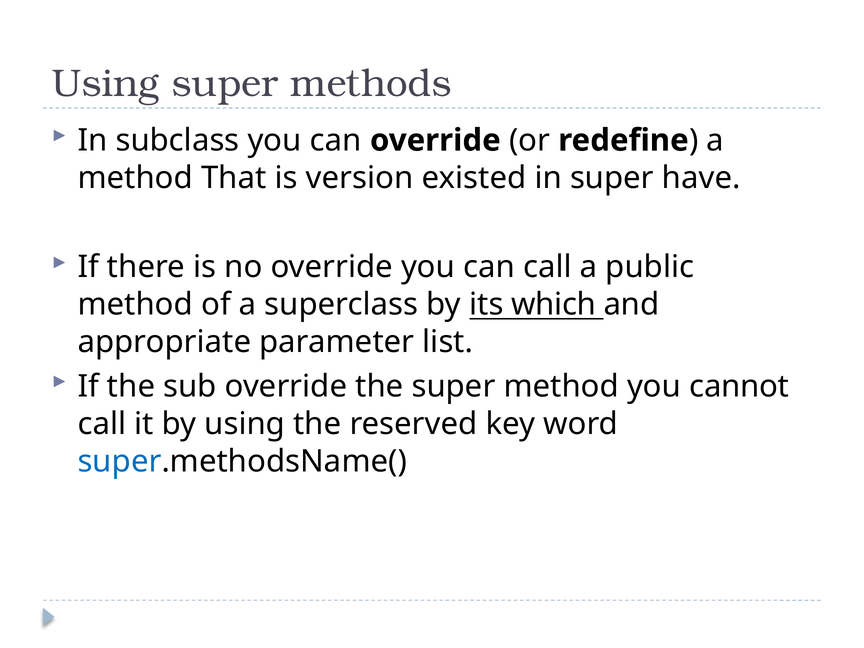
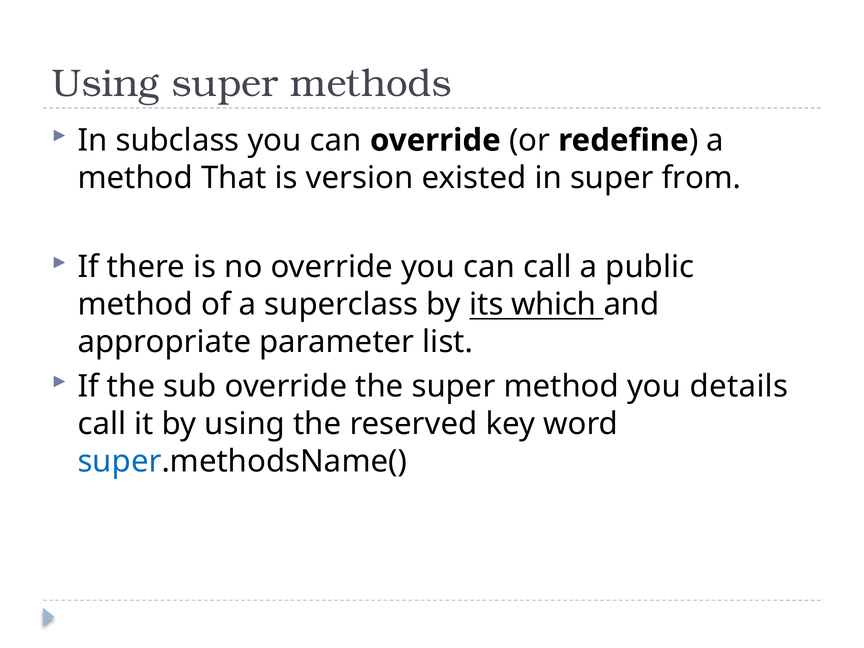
have: have -> from
cannot: cannot -> details
